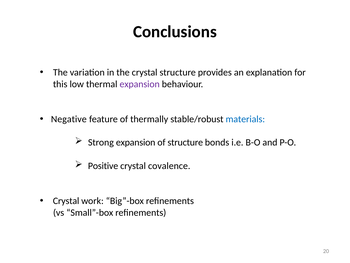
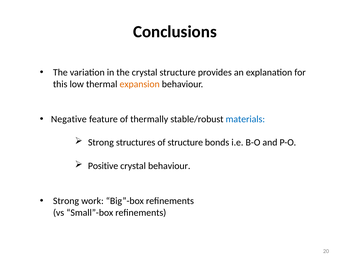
expansion at (140, 84) colour: purple -> orange
Strong expansion: expansion -> structures
crystal covalence: covalence -> behaviour
Crystal at (66, 201): Crystal -> Strong
